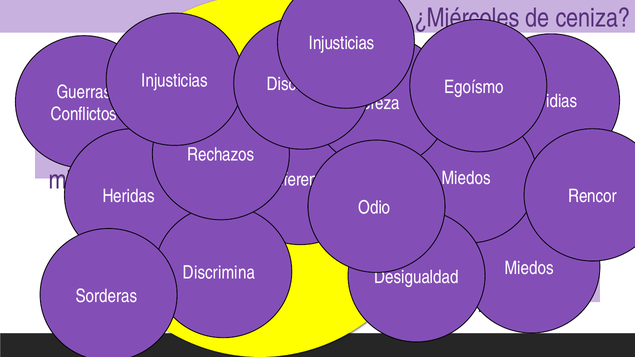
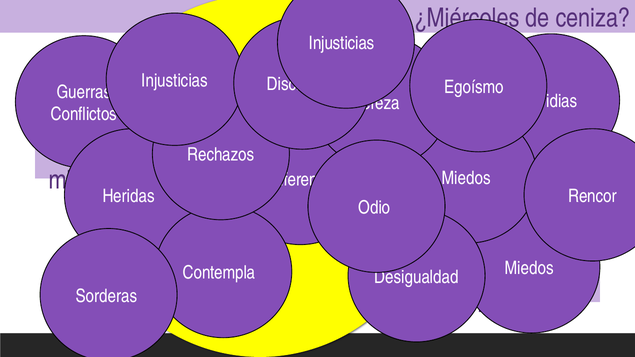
Discrimina at (219, 273): Discrimina -> Contempla
